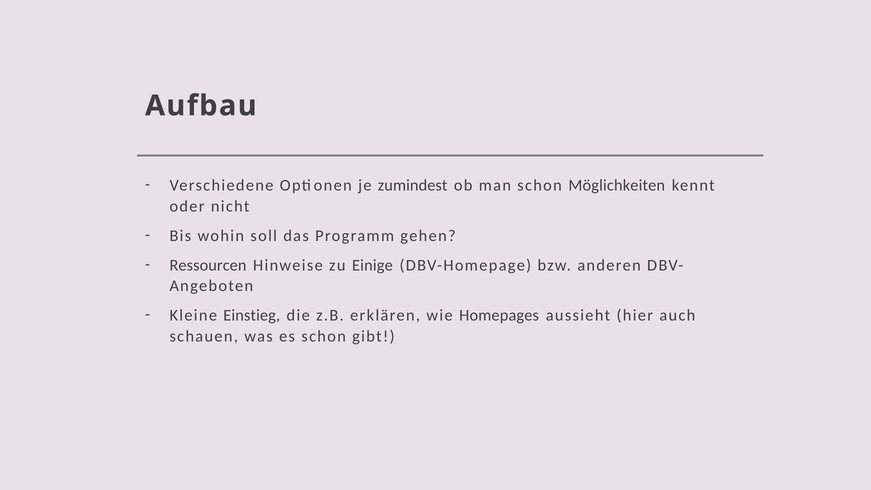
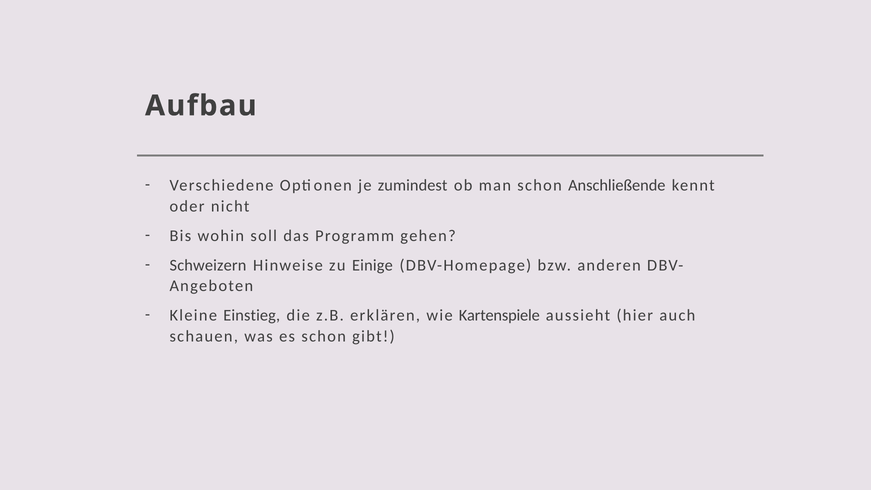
Möglichkeiten: Möglichkeiten -> Anschließende
Ressourcen: Ressourcen -> Schweizern
Homepages: Homepages -> Kartenspiele
